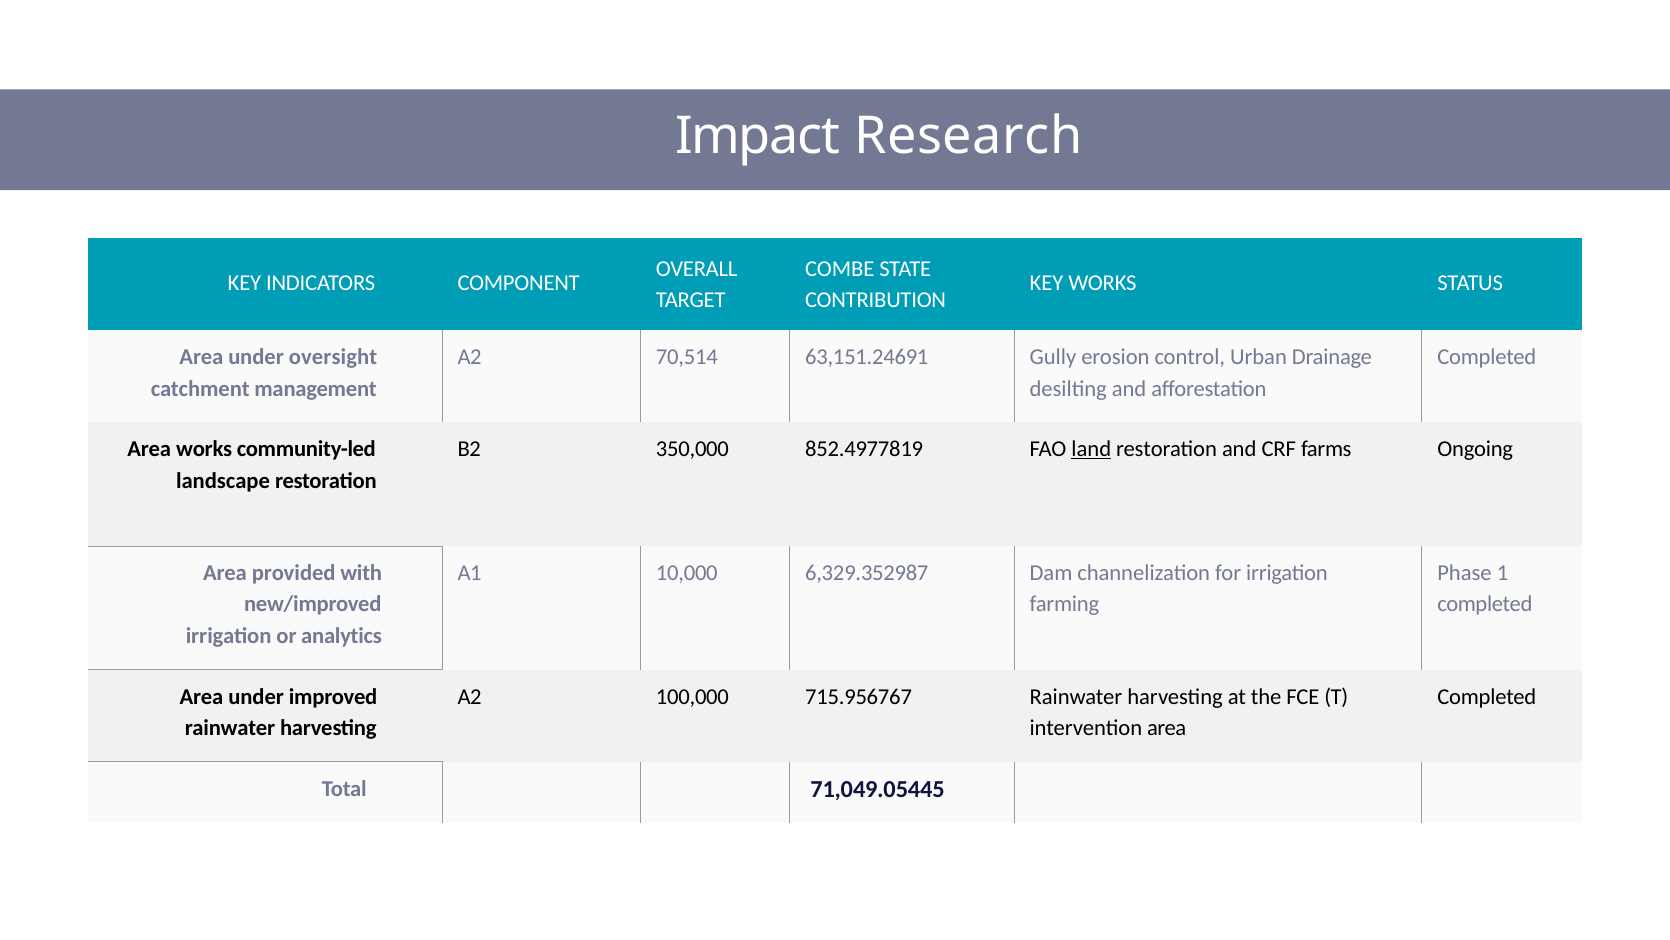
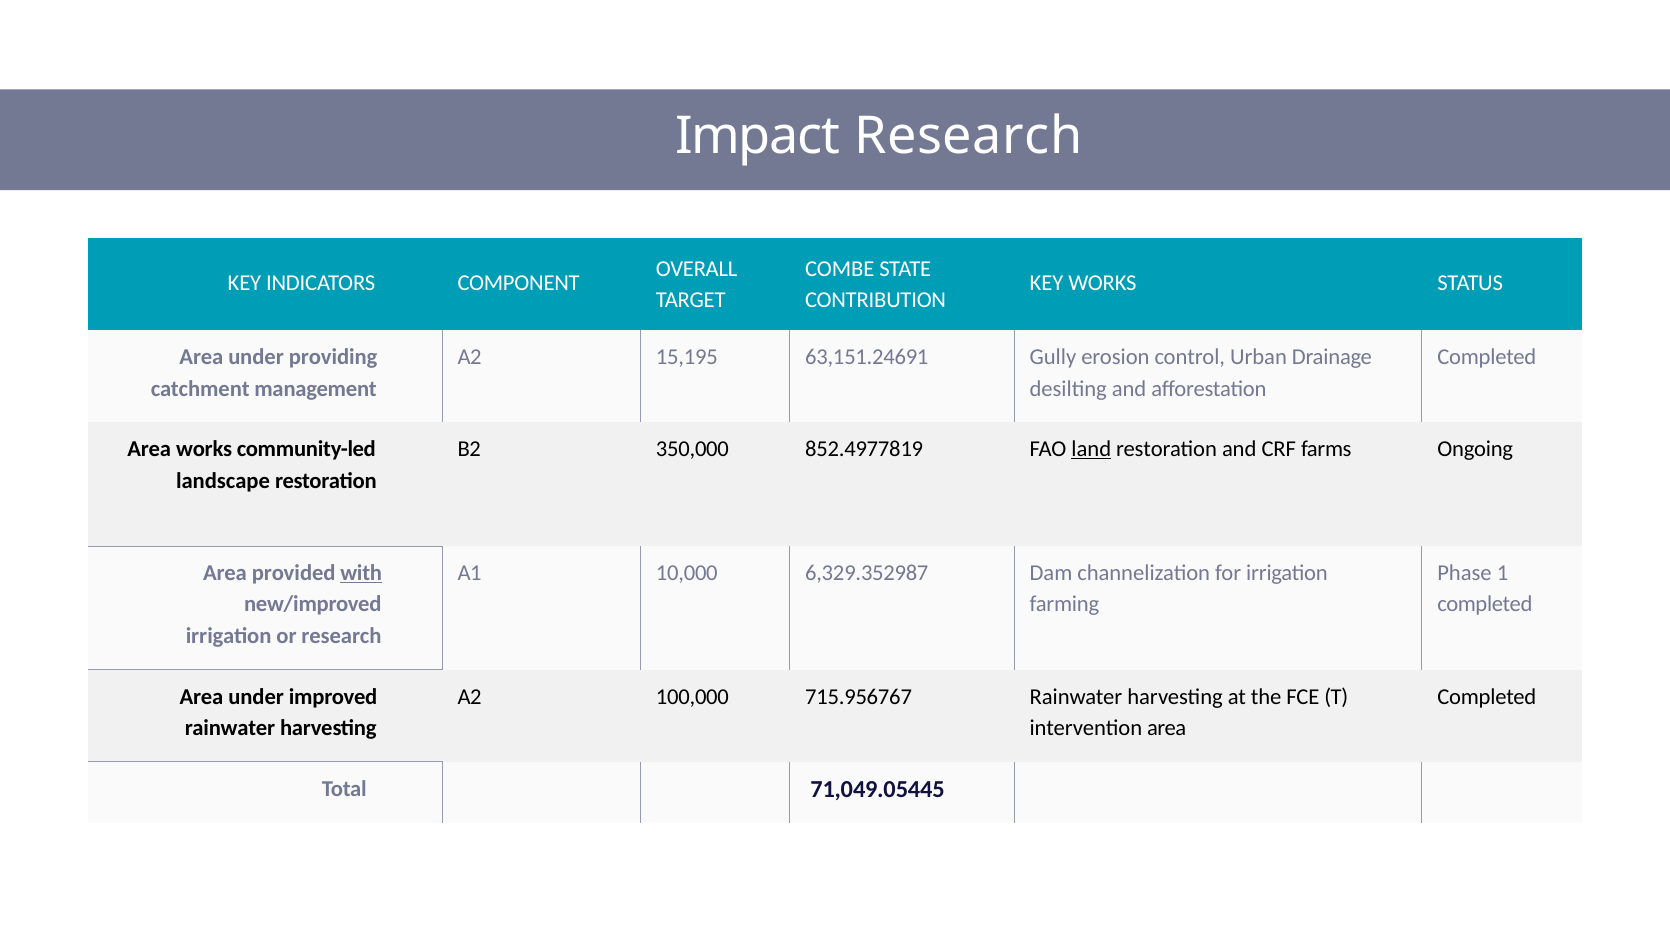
oversight: oversight -> providing
70,514: 70,514 -> 15,195
with underline: none -> present
or analytics: analytics -> research
